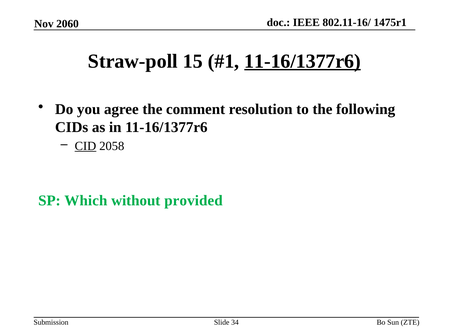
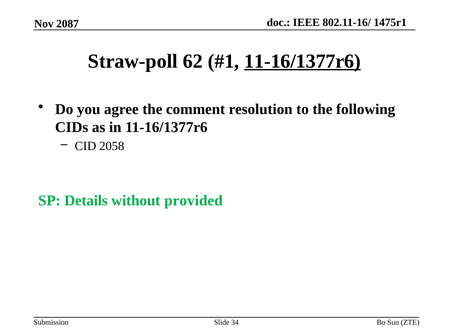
2060: 2060 -> 2087
15: 15 -> 62
CID underline: present -> none
Which: Which -> Details
